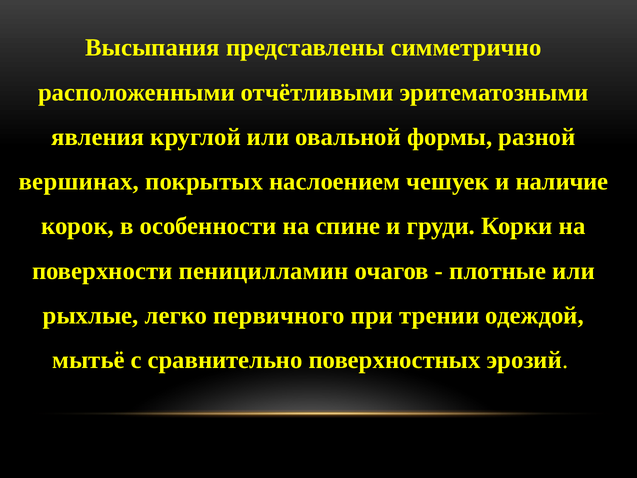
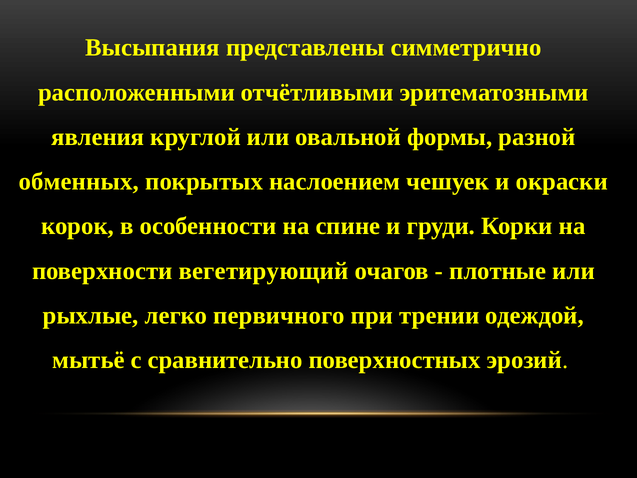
вершинах: вершинах -> обменных
наличие: наличие -> окраски
пеницилламин: пеницилламин -> вегетирующий
